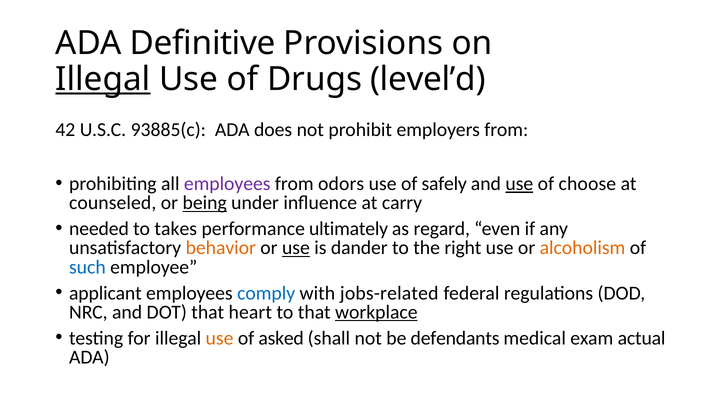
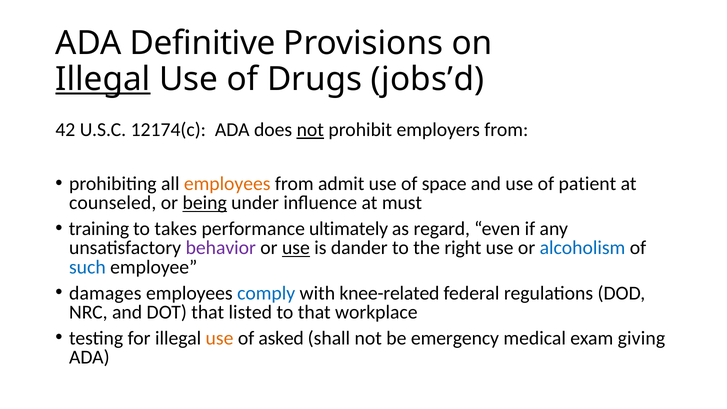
level’d: level’d -> jobs’d
93885(c: 93885(c -> 12174(c
not at (310, 130) underline: none -> present
employees at (227, 184) colour: purple -> orange
odors: odors -> admit
safely: safely -> space
use at (519, 184) underline: present -> none
choose: choose -> patient
carry: carry -> must
needed: needed -> training
behavior colour: orange -> purple
alcoholism colour: orange -> blue
applicant: applicant -> damages
jobs-related: jobs-related -> knee-related
heart: heart -> listed
workplace underline: present -> none
defendants: defendants -> emergency
actual: actual -> giving
